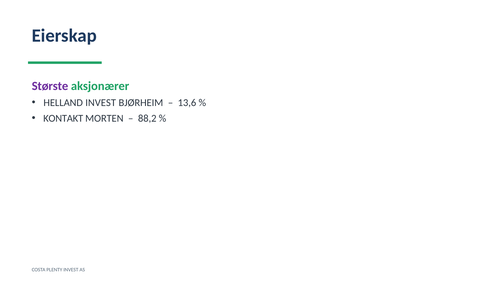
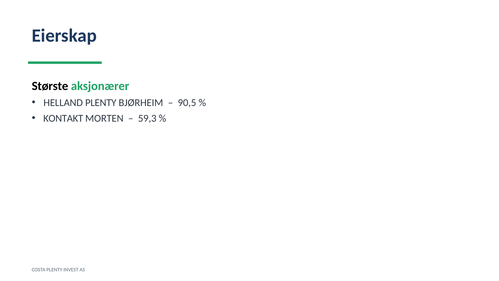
Største colour: purple -> black
HELLAND INVEST: INVEST -> PLENTY
13,6: 13,6 -> 90,5
88,2: 88,2 -> 59,3
